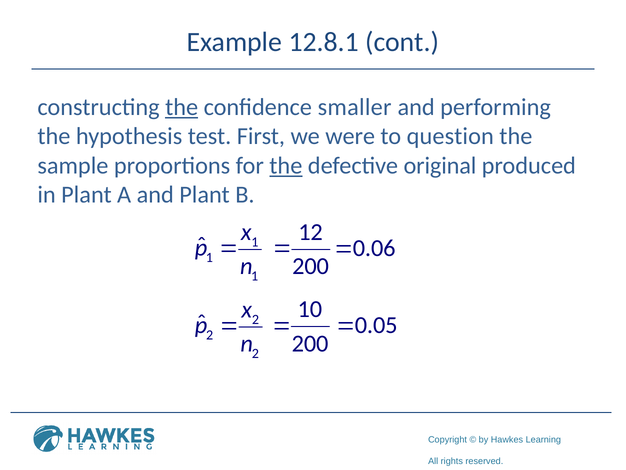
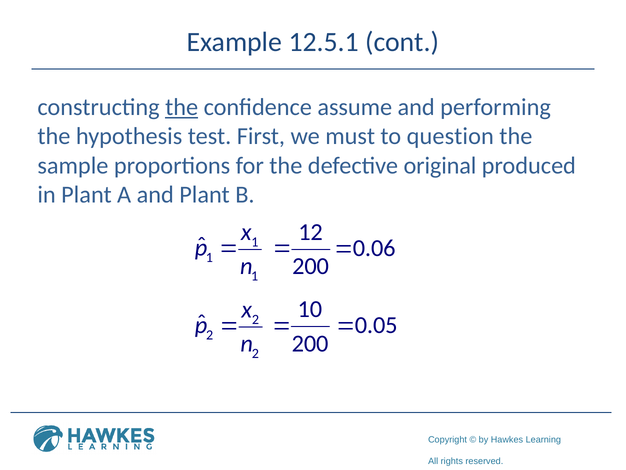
12.8.1: 12.8.1 -> 12.5.1
smaller: smaller -> assume
were: were -> must
the at (286, 165) underline: present -> none
